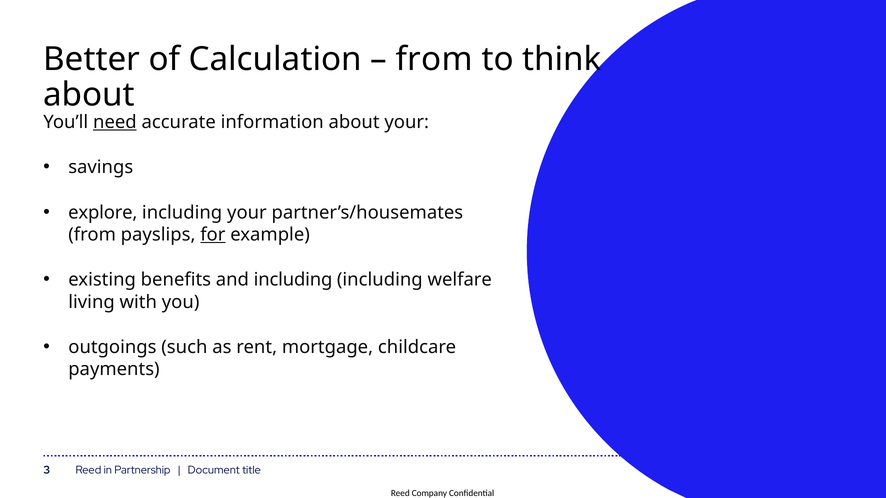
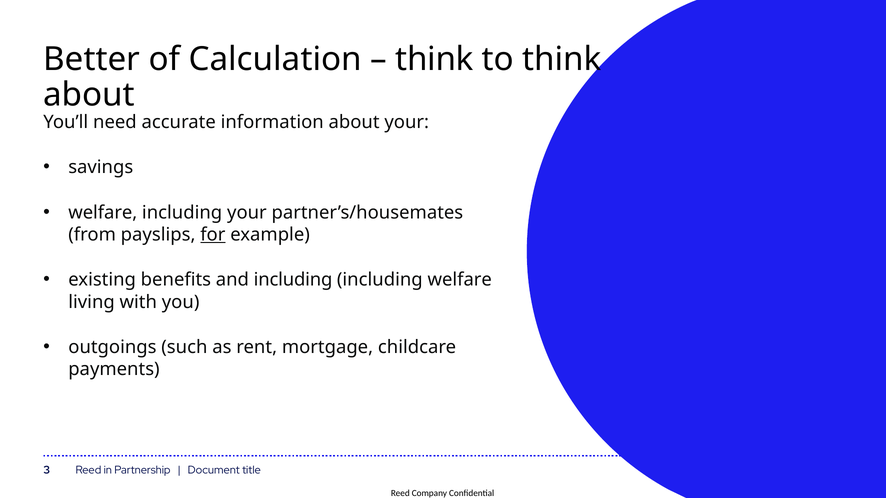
from at (434, 59): from -> think
need underline: present -> none
explore at (103, 213): explore -> welfare
